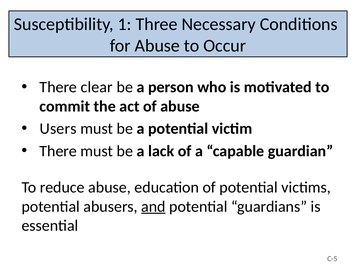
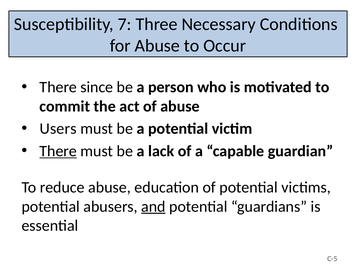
1: 1 -> 7
clear: clear -> since
There at (58, 151) underline: none -> present
